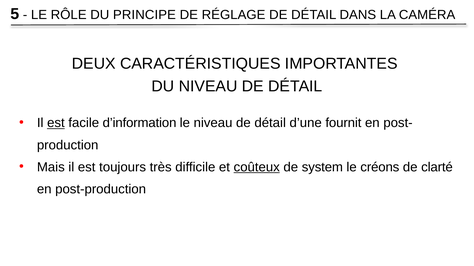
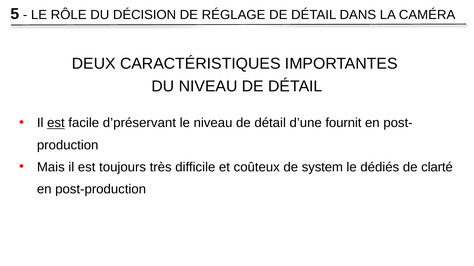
PRINCIPE: PRINCIPE -> DÉCISION
d’information: d’information -> d’préservant
coûteux underline: present -> none
créons: créons -> dédiés
